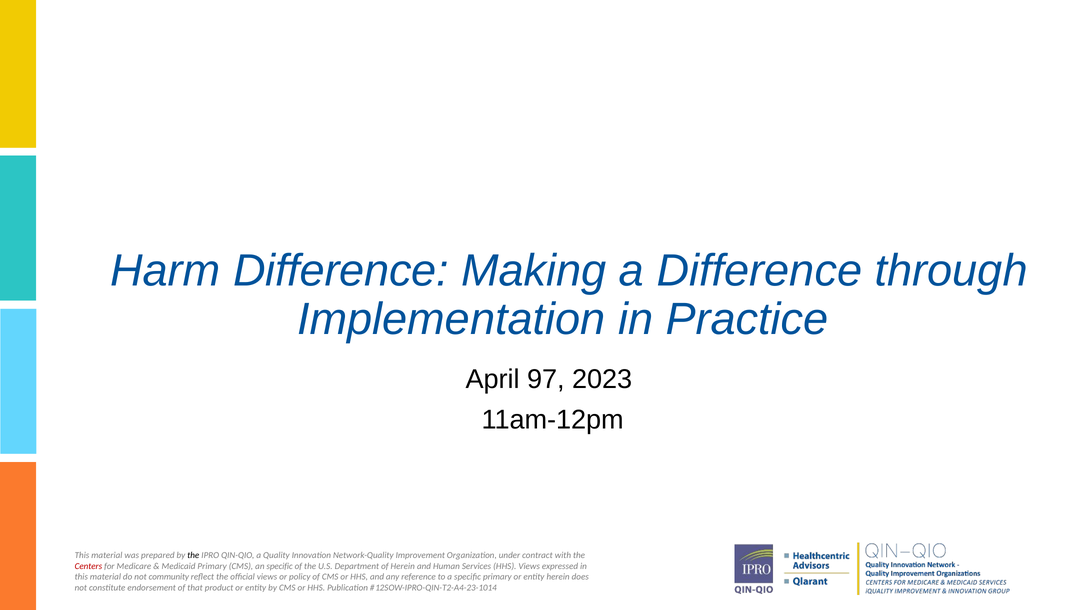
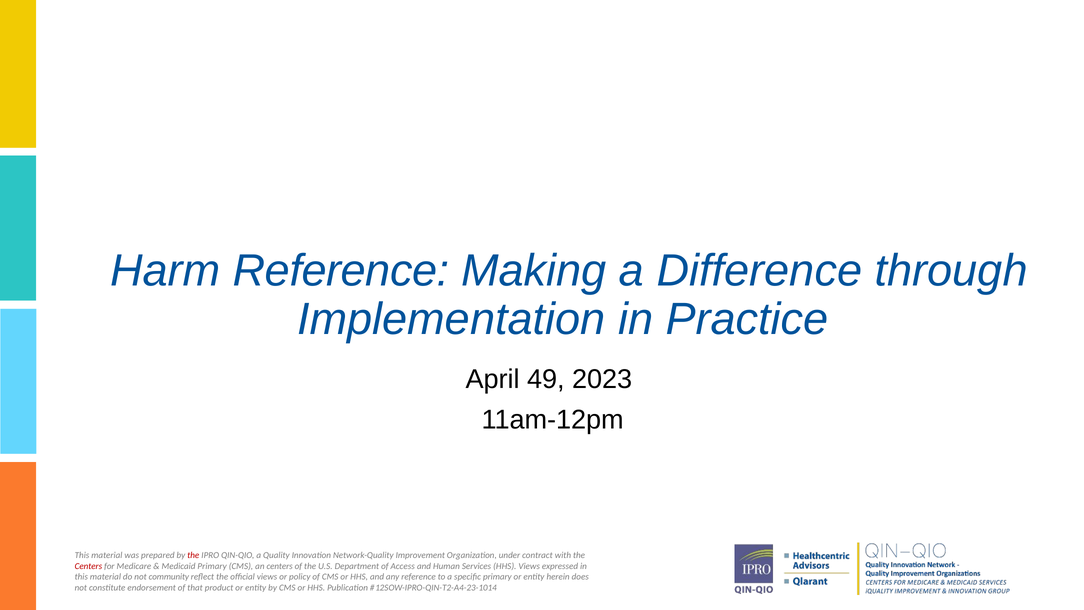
Harm Difference: Difference -> Reference
97: 97 -> 49
the at (193, 555) colour: black -> red
an specific: specific -> centers
of Herein: Herein -> Access
